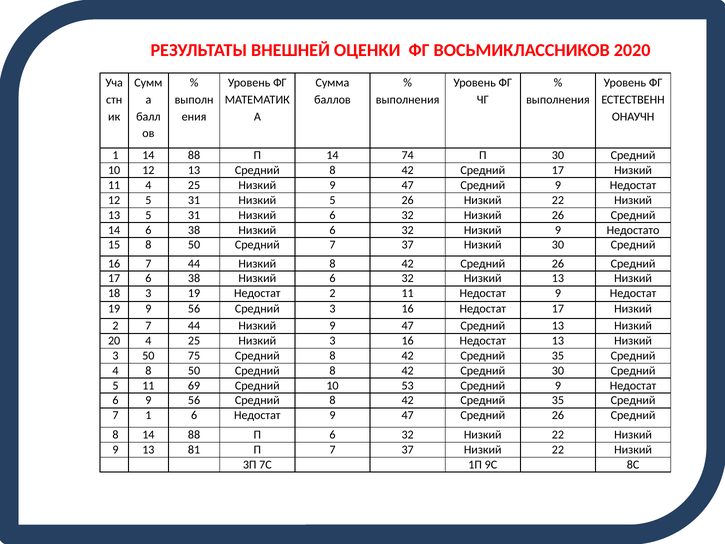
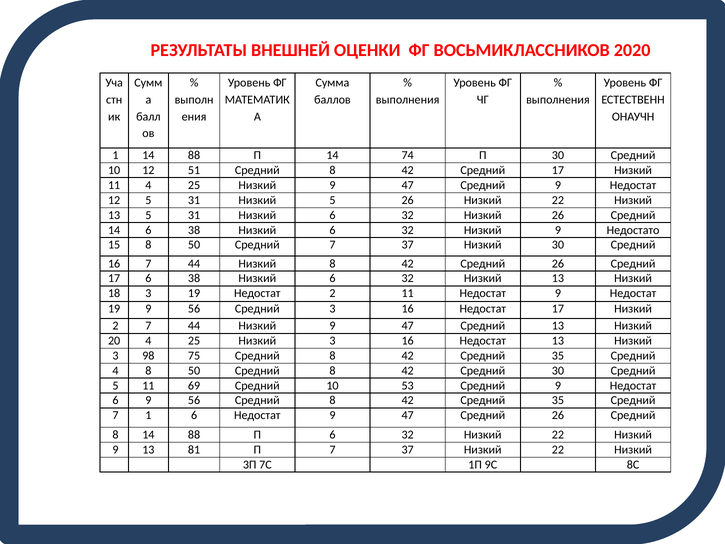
12 13: 13 -> 51
3 50: 50 -> 98
